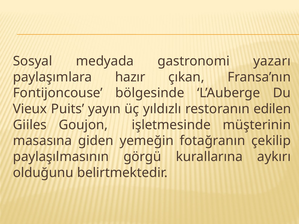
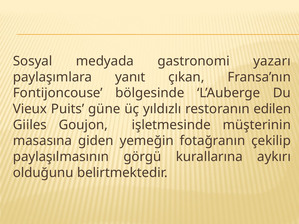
hazır: hazır -> yanıt
yayın: yayın -> güne
